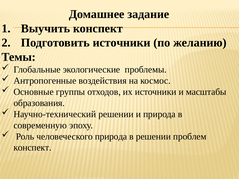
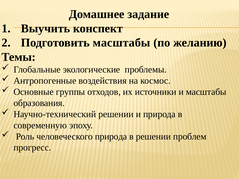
Подготовить источники: источники -> масштабы
конспект at (32, 148): конспект -> прогресс
